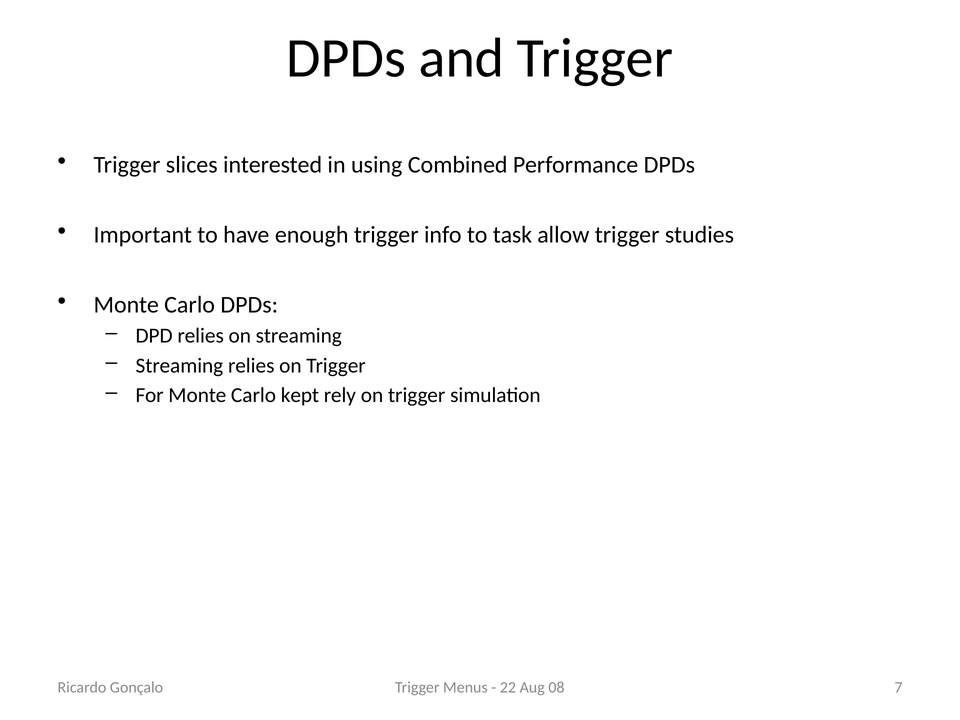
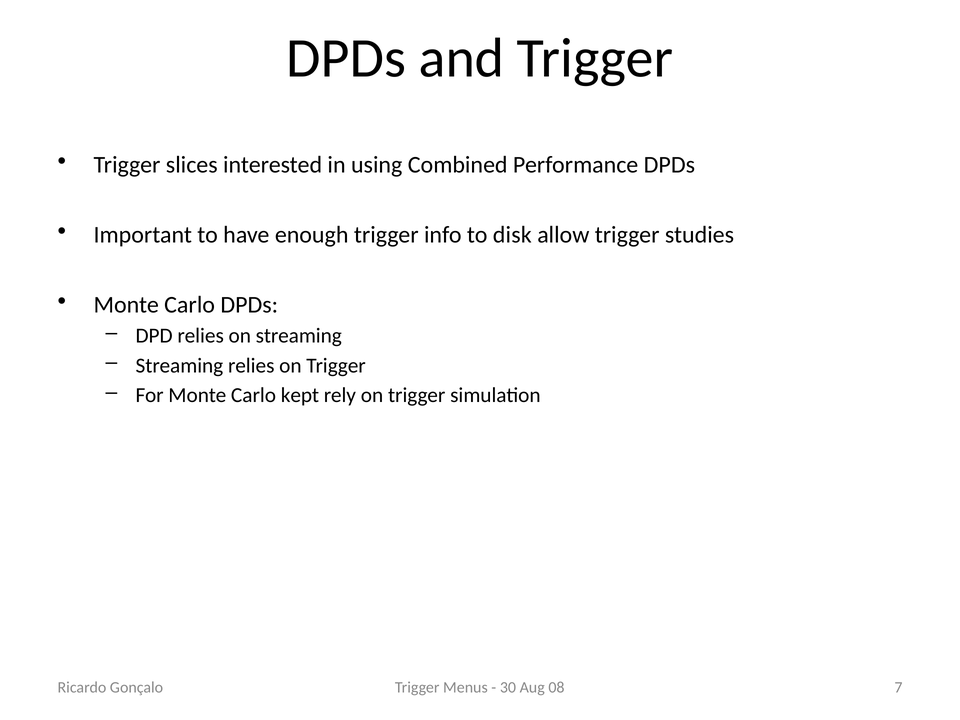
task: task -> disk
22: 22 -> 30
